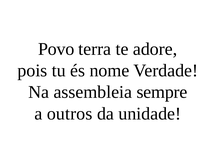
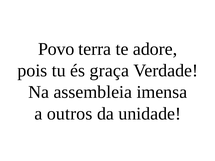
nome: nome -> graça
sempre: sempre -> imensa
